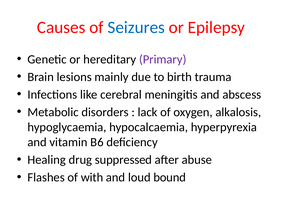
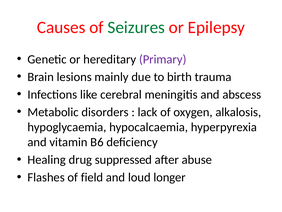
Seizures colour: blue -> green
with: with -> field
bound: bound -> longer
